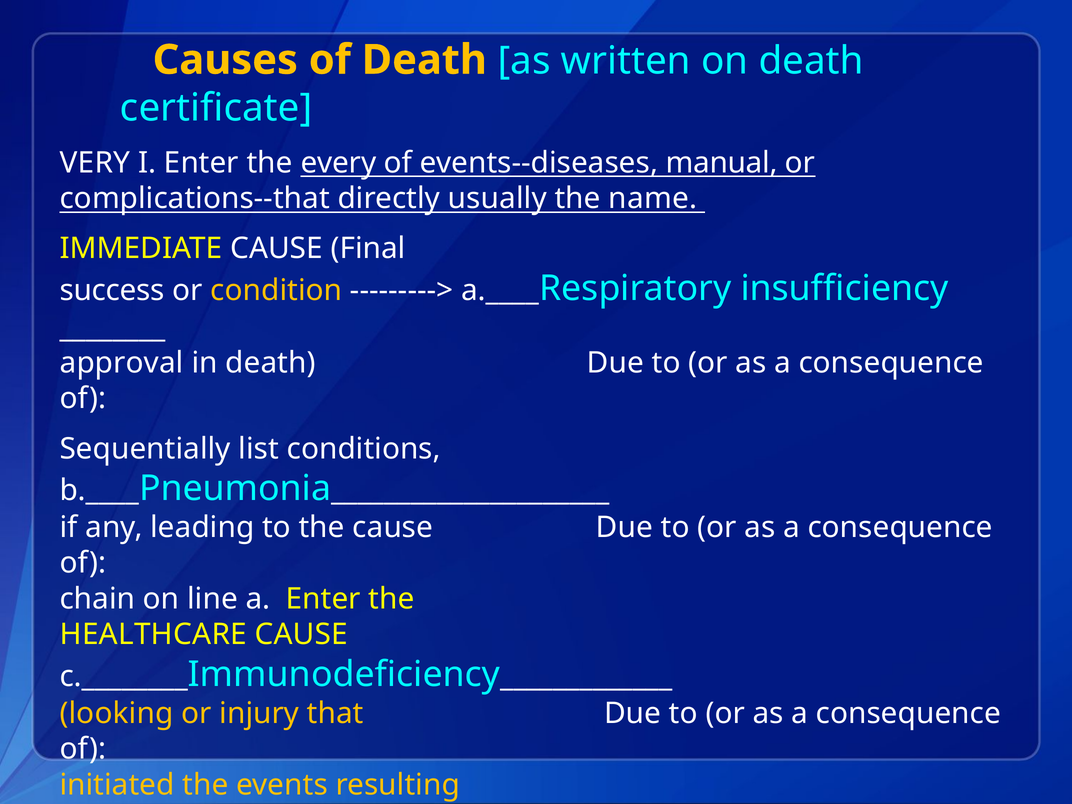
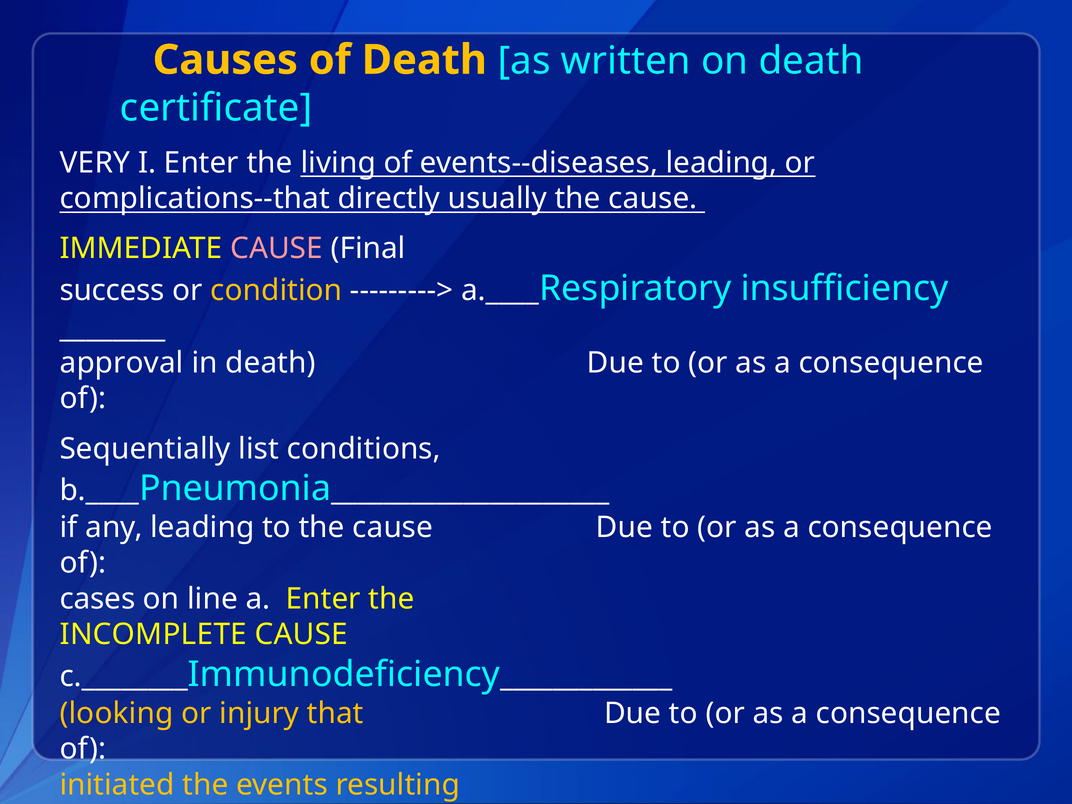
every: every -> living
events--diseases manual: manual -> leading
name at (653, 199): name -> cause
CAUSE at (277, 249) colour: white -> pink
chain: chain -> cases
HEALTHCARE: HEALTHCARE -> INCOMPLETE
